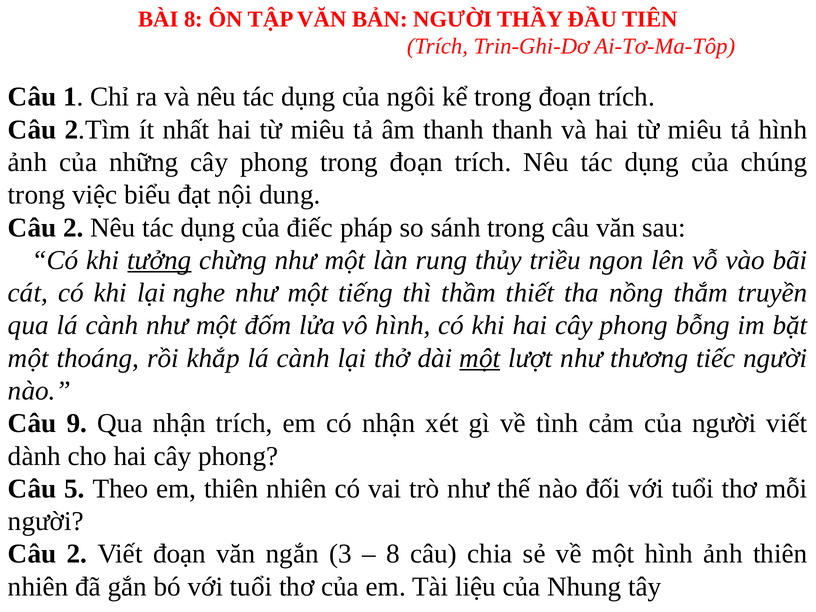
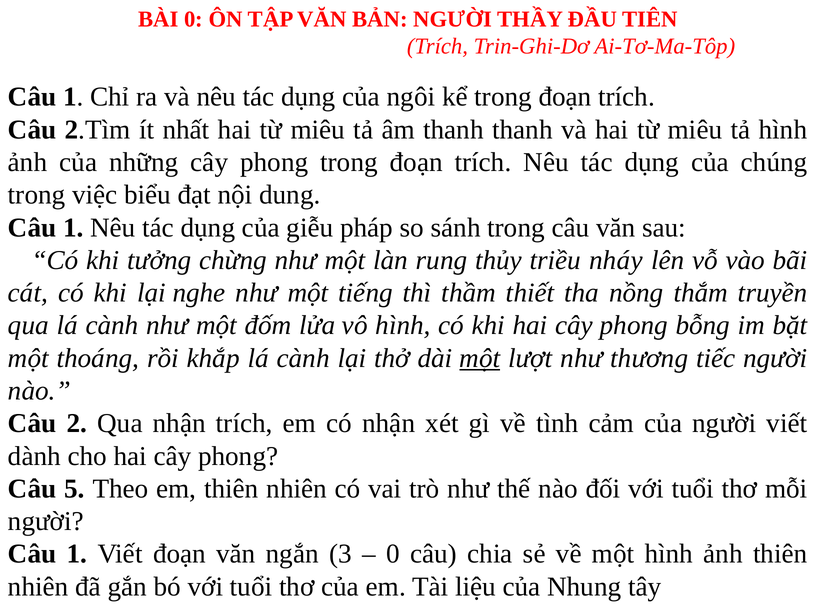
BÀI 8: 8 -> 0
2 at (73, 228): 2 -> 1
điếc: điếc -> giễu
tưởng underline: present -> none
ngon: ngon -> nháy
9: 9 -> 2
2 at (77, 554): 2 -> 1
8 at (393, 554): 8 -> 0
